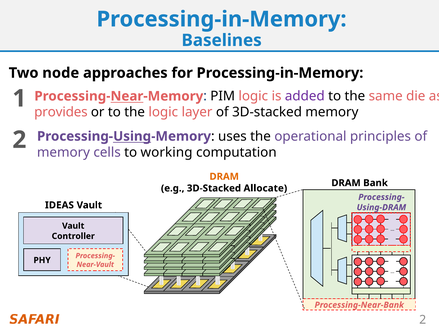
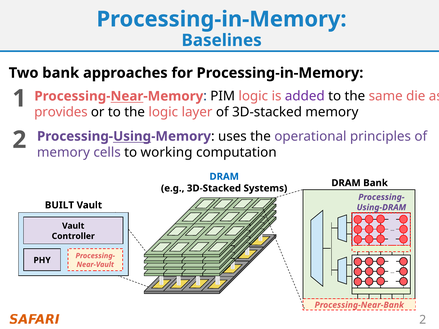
Two node: node -> bank
DRAM at (224, 177) colour: orange -> blue
Allocate: Allocate -> Systems
IDEAS: IDEAS -> BUILT
